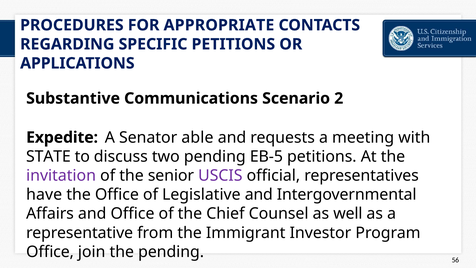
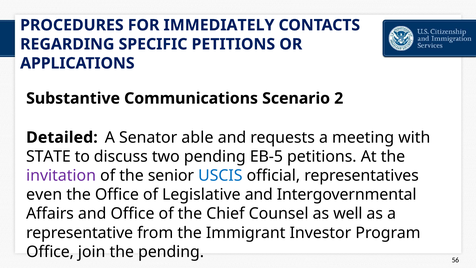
APPROPRIATE: APPROPRIATE -> IMMEDIATELY
Expedite: Expedite -> Detailed
USCIS colour: purple -> blue
have: have -> even
